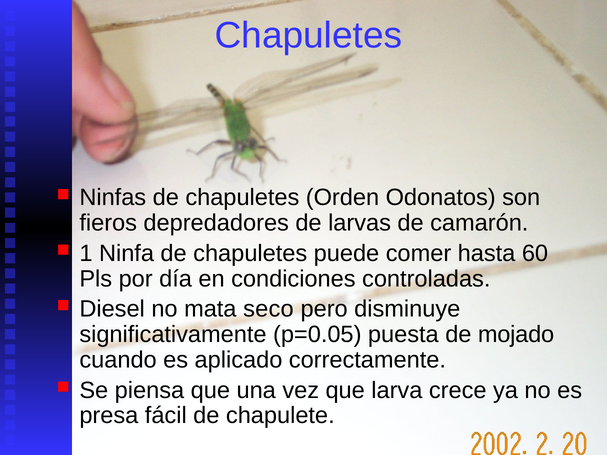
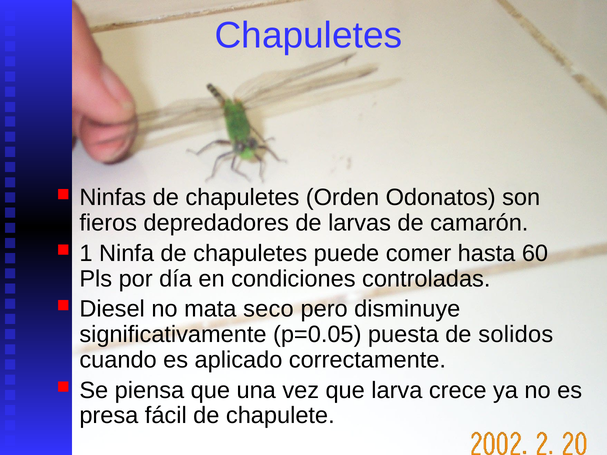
mojado: mojado -> solidos
